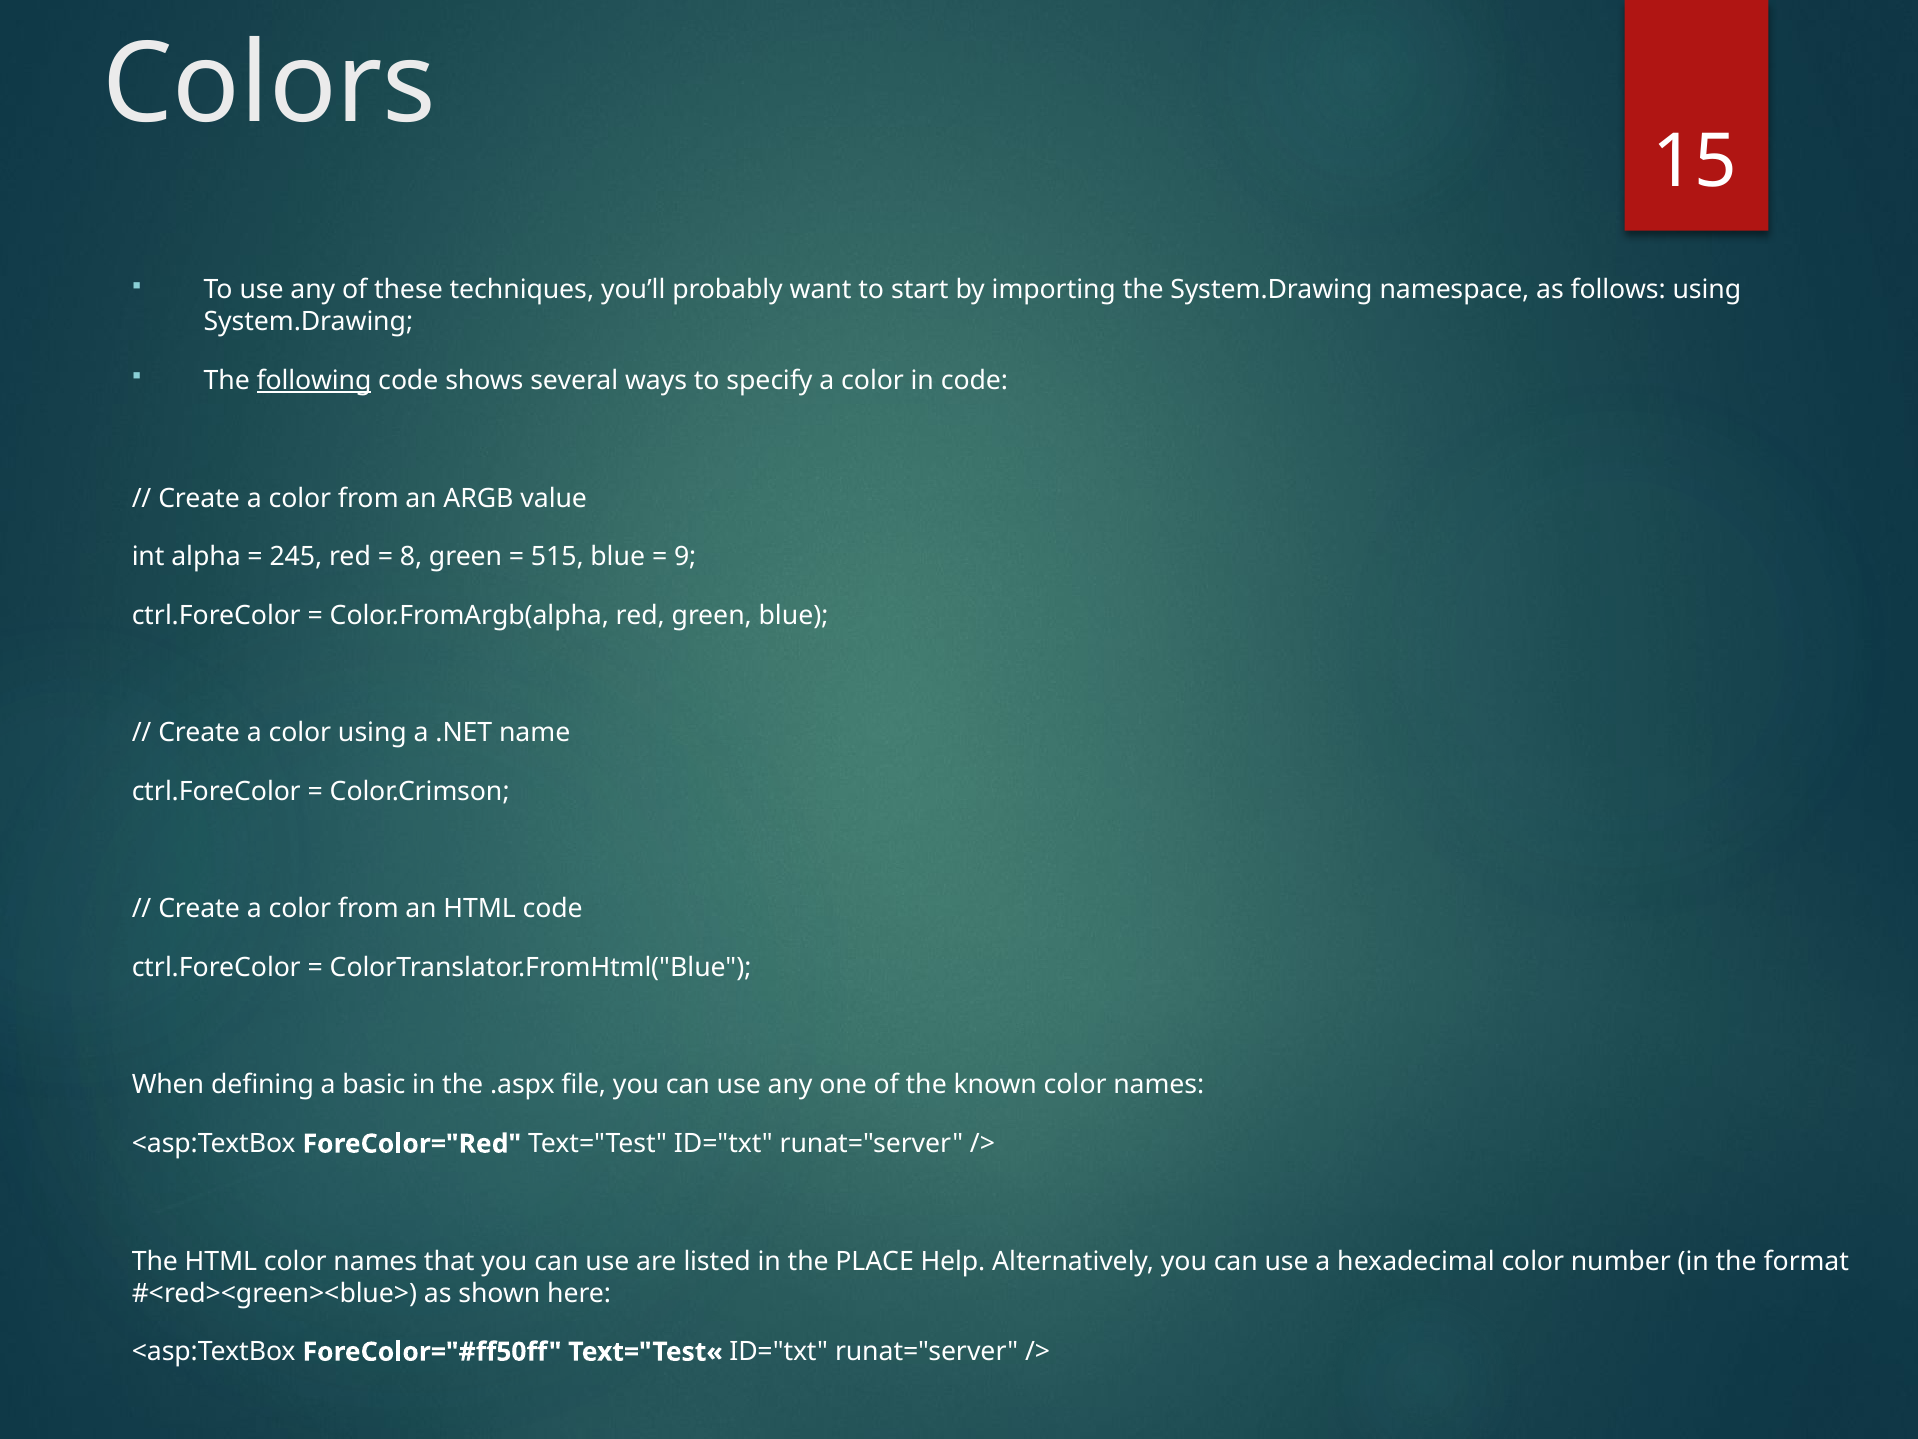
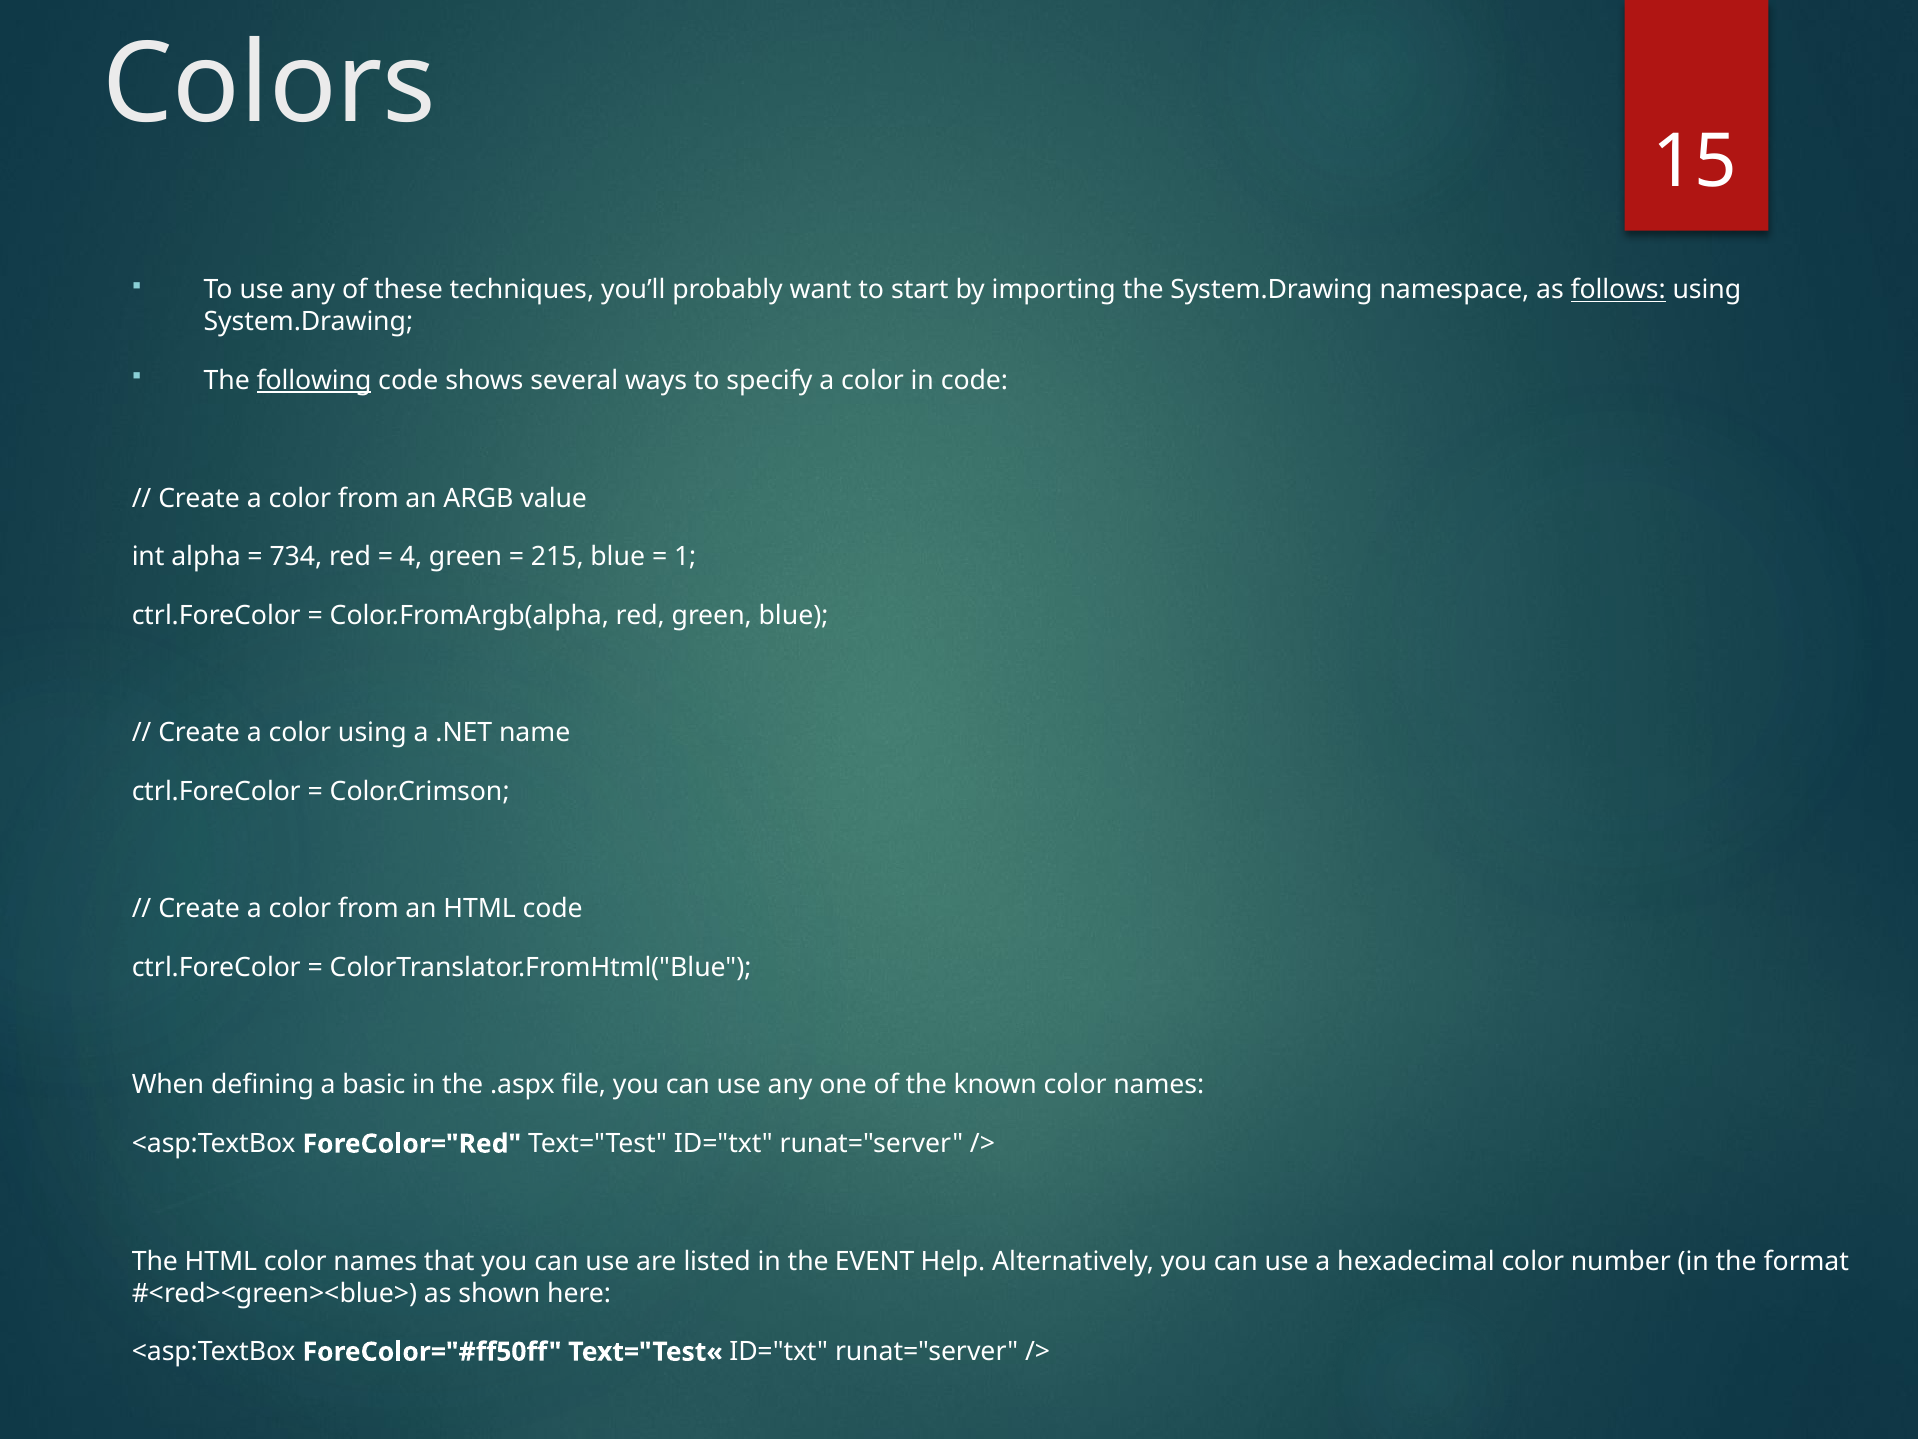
follows underline: none -> present
245: 245 -> 734
8: 8 -> 4
515: 515 -> 215
9: 9 -> 1
PLACE: PLACE -> EVENT
